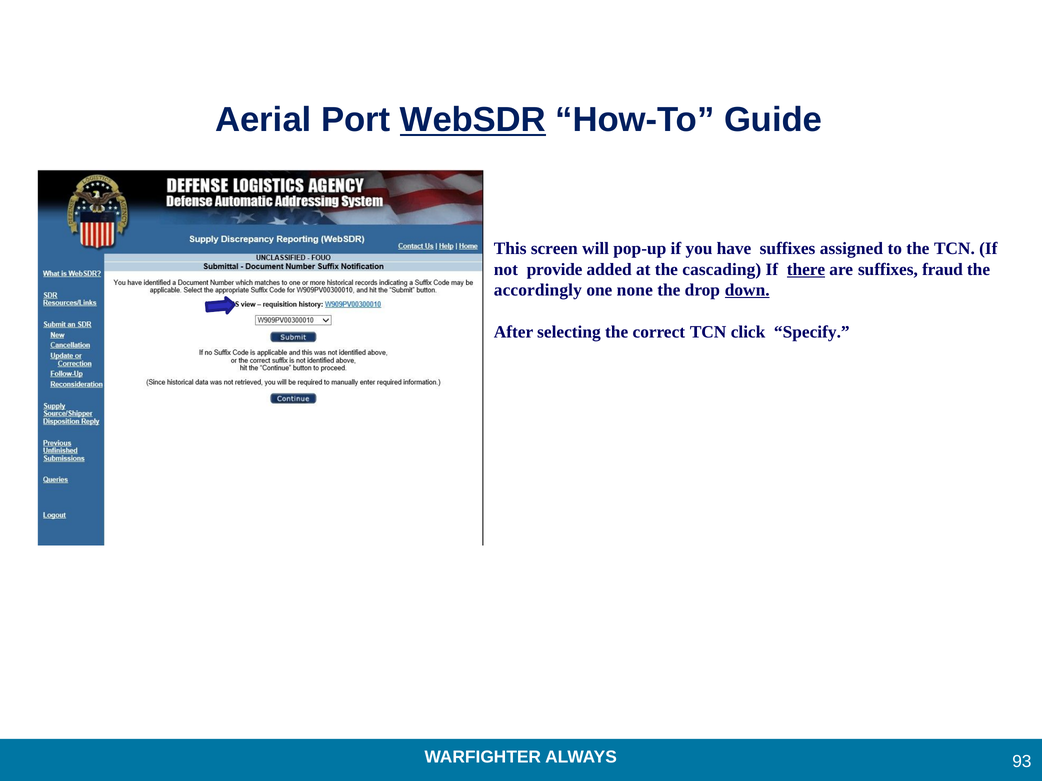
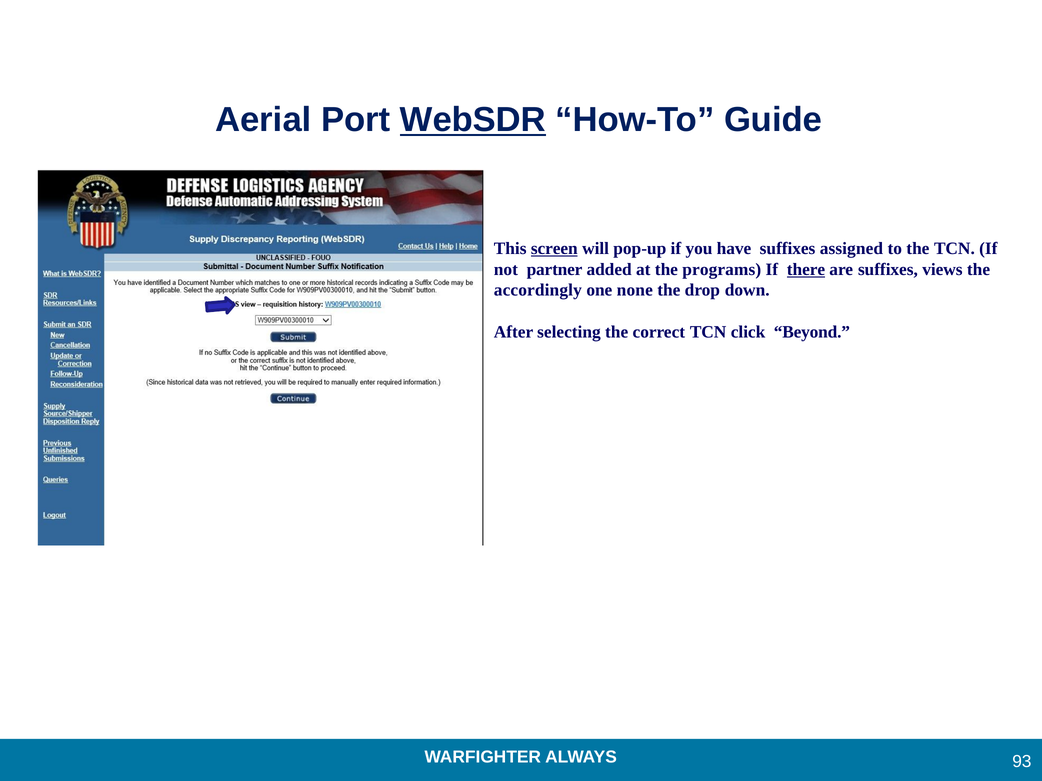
screen underline: none -> present
provide: provide -> partner
cascading: cascading -> programs
fraud: fraud -> views
down underline: present -> none
Specify: Specify -> Beyond
